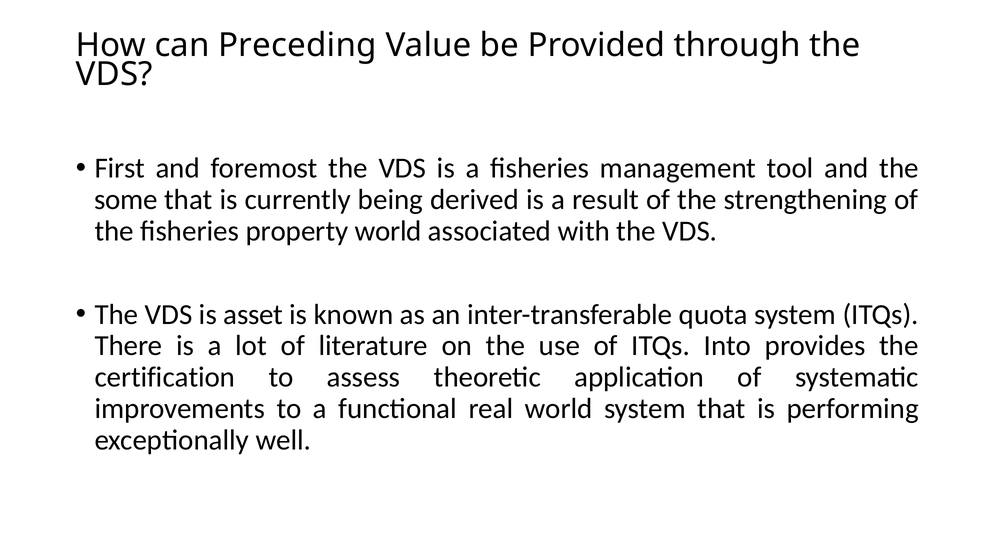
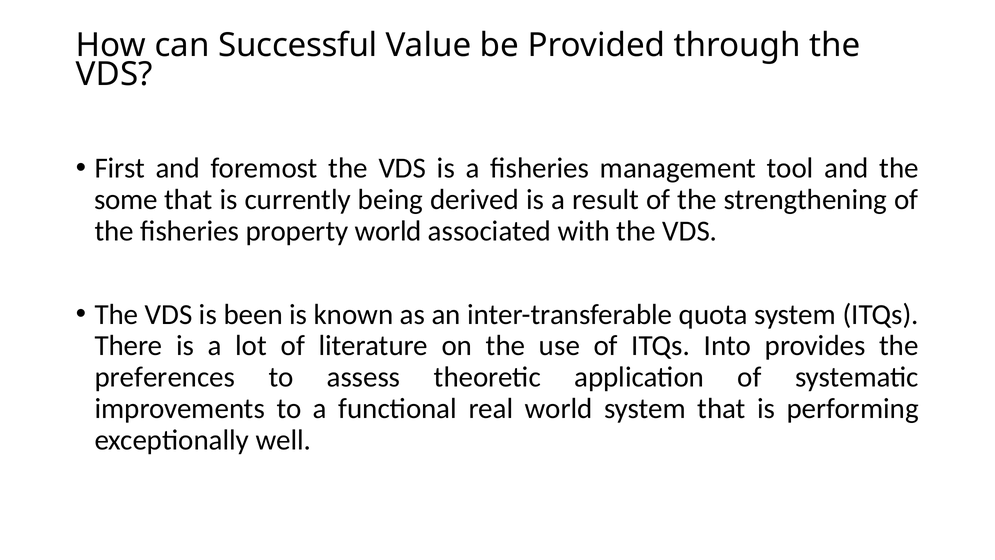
Preceding: Preceding -> Successful
asset: asset -> been
certification: certification -> preferences
